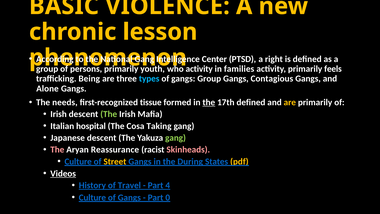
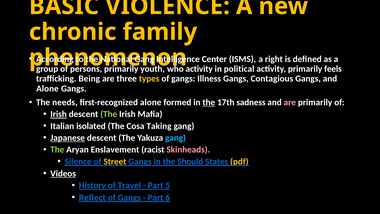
lesson: lesson -> family
PTSD: PTSD -> ISMS
families: families -> political
types colour: light blue -> yellow
gangs Group: Group -> Illness
first-recognized tissue: tissue -> alone
17th defined: defined -> sadness
are at (290, 102) colour: yellow -> pink
Irish at (59, 114) underline: none -> present
hospital: hospital -> isolated
Japanese underline: none -> present
gang at (175, 138) colour: light green -> light blue
The at (57, 149) colour: pink -> light green
Reassurance: Reassurance -> Enslavement
Culture at (78, 161): Culture -> Silence
During: During -> Should
4: 4 -> 5
Culture at (92, 197): Culture -> Reflect
0: 0 -> 6
